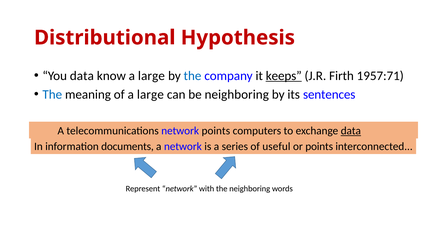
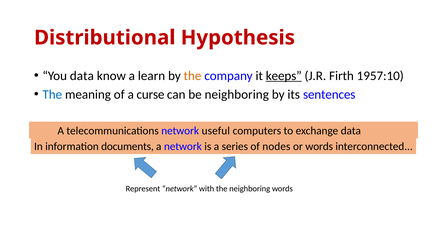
know a large: large -> learn
the at (192, 76) colour: blue -> orange
1957:71: 1957:71 -> 1957:10
of a large: large -> curse
network points: points -> useful
data at (351, 131) underline: present -> none
useful: useful -> nodes
or points: points -> words
